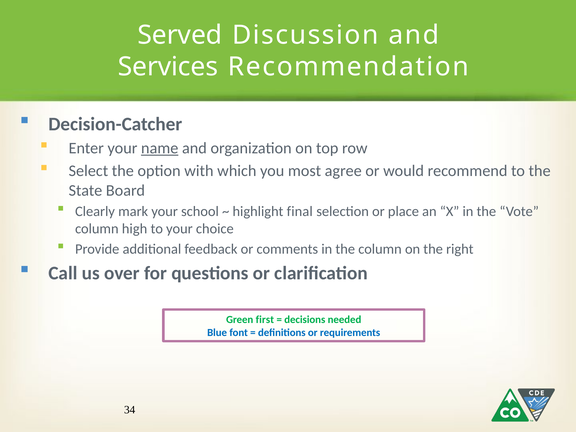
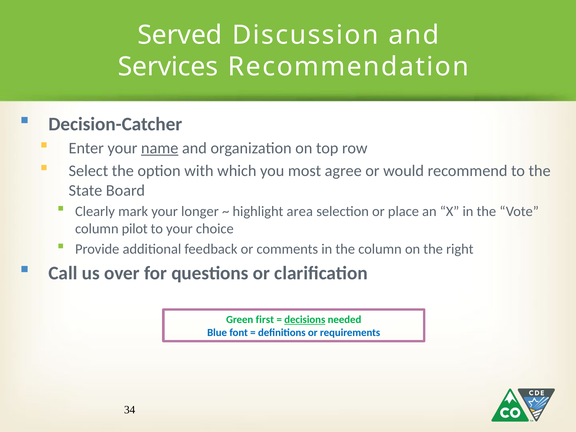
school: school -> longer
final: final -> area
high: high -> pilot
decisions underline: none -> present
